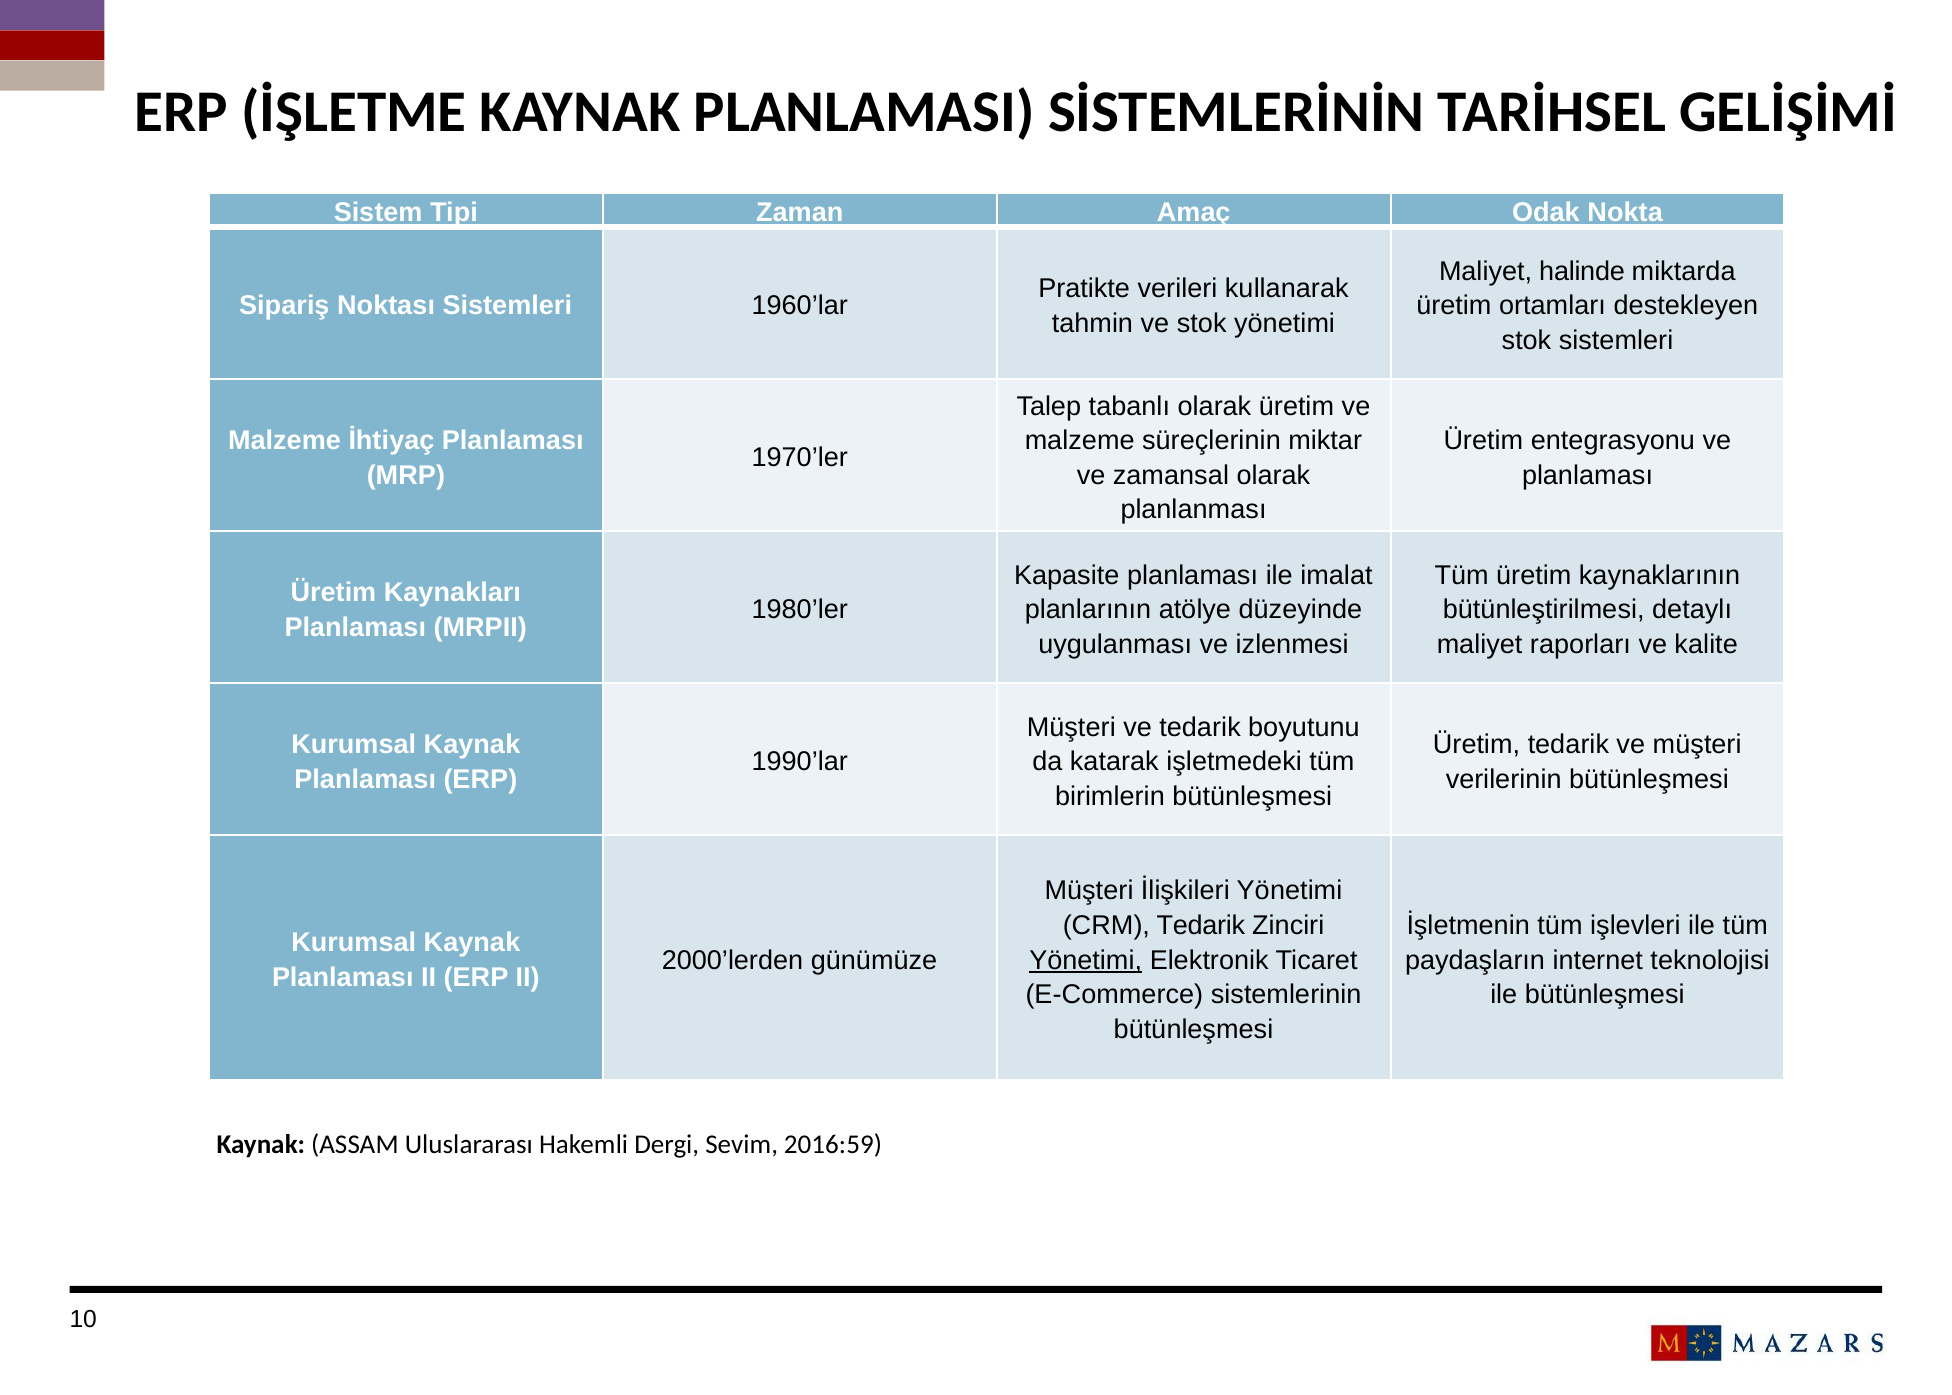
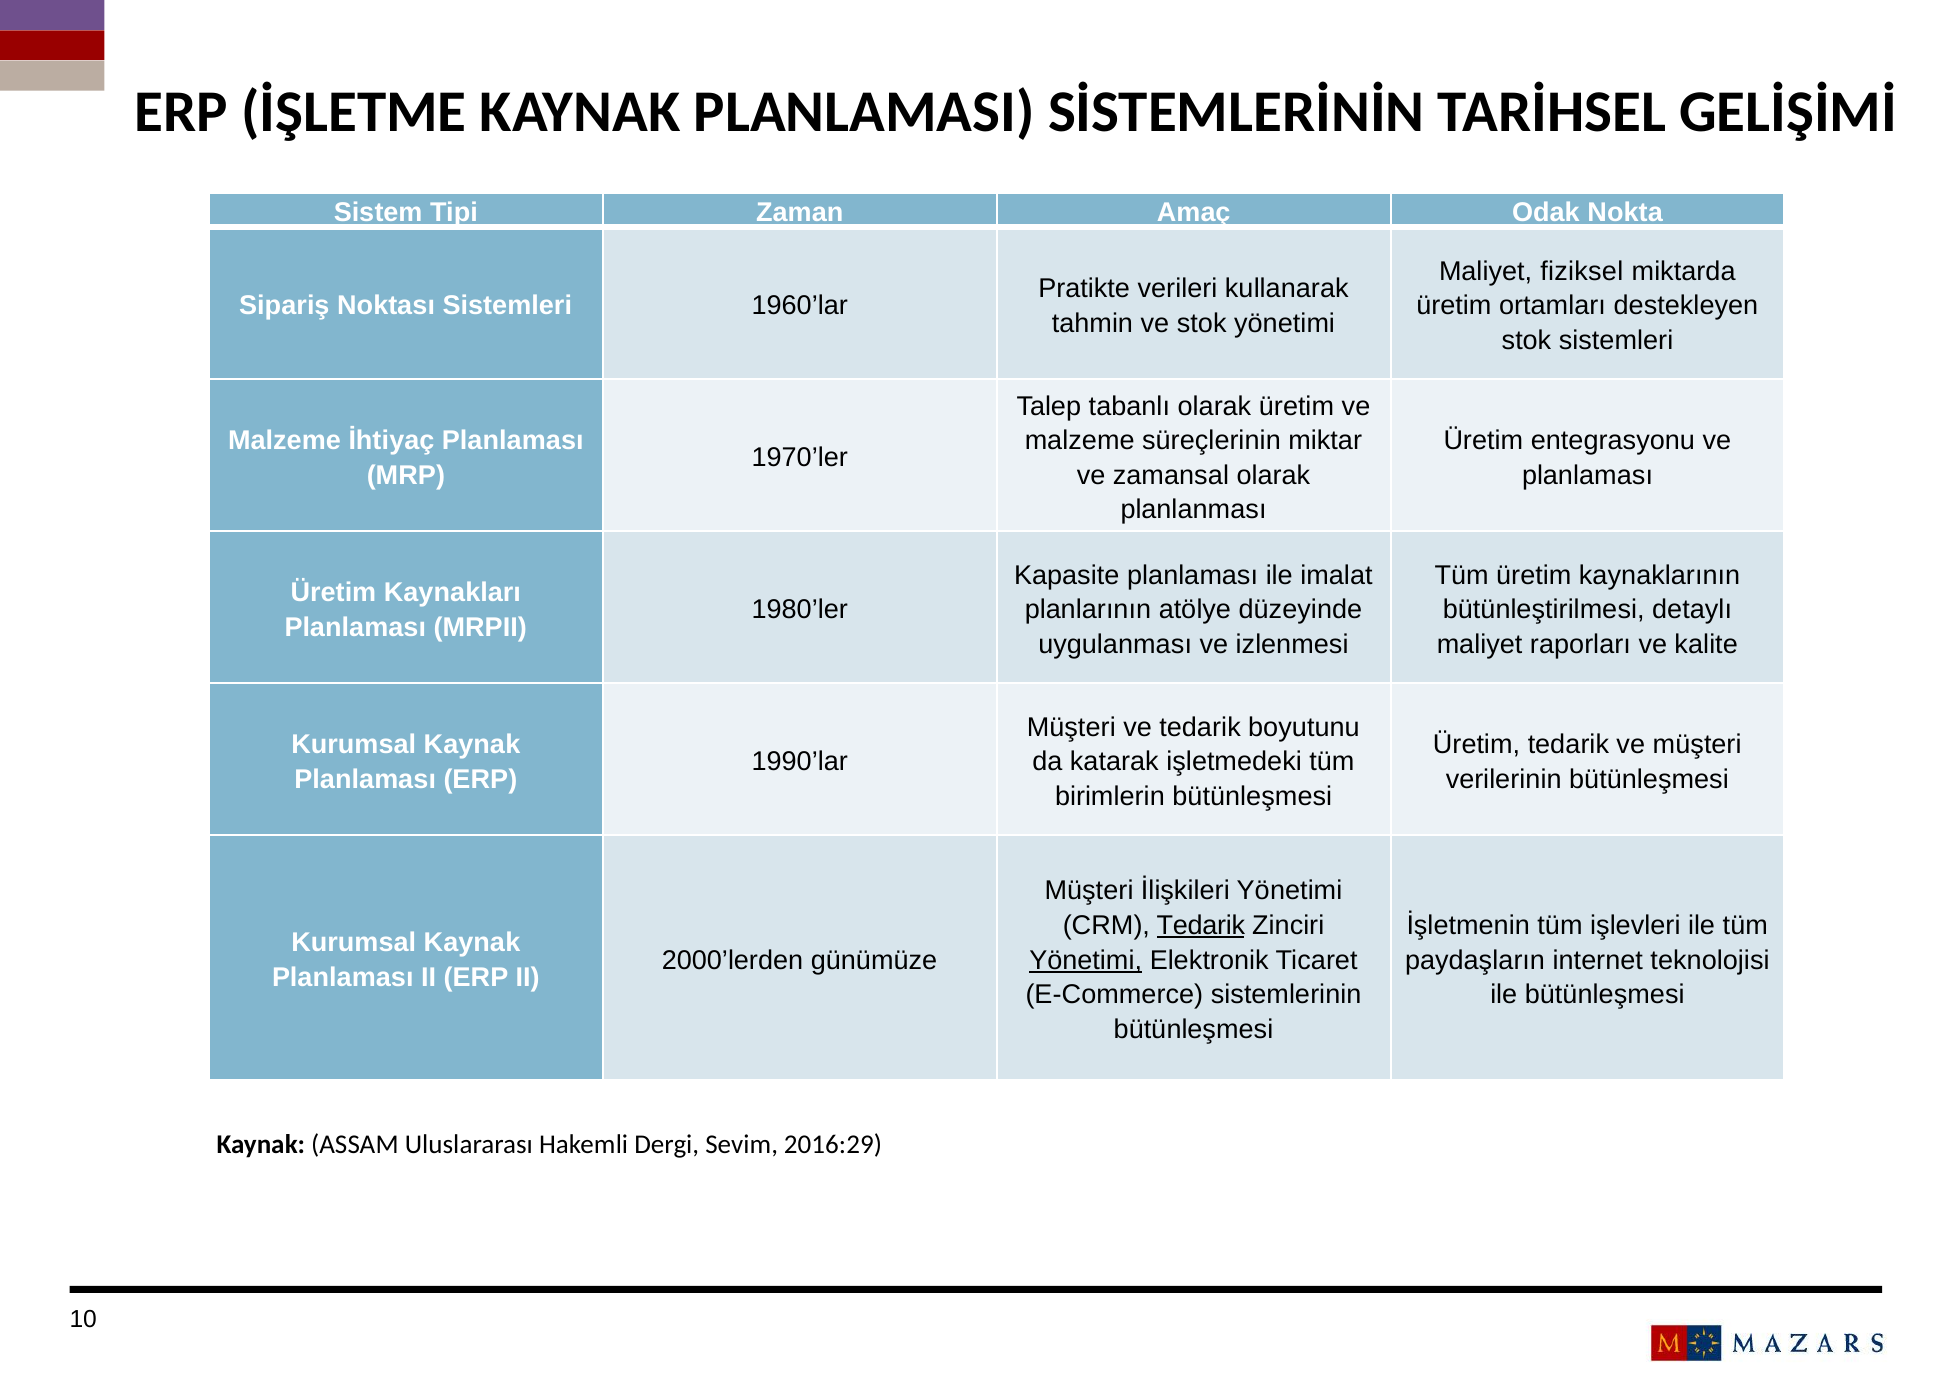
halinde: halinde -> fiziksel
Tedarik at (1201, 925) underline: none -> present
2016:59: 2016:59 -> 2016:29
